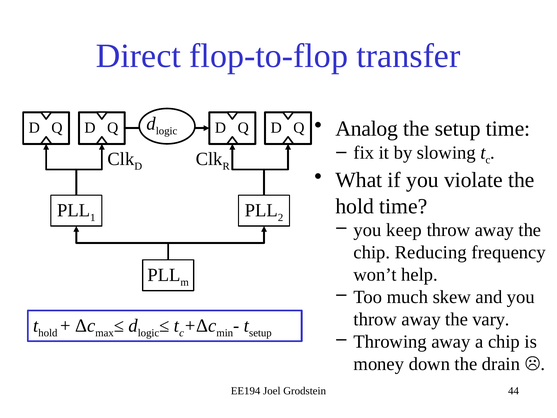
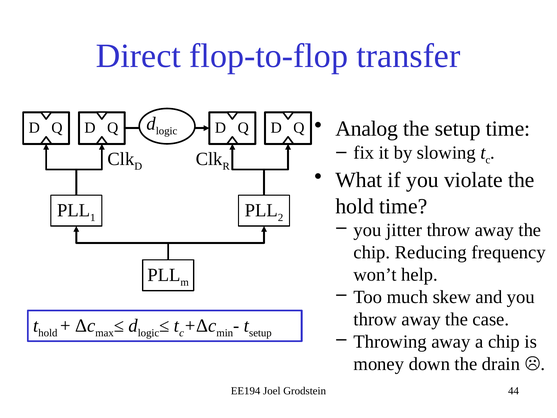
keep: keep -> jitter
vary: vary -> case
